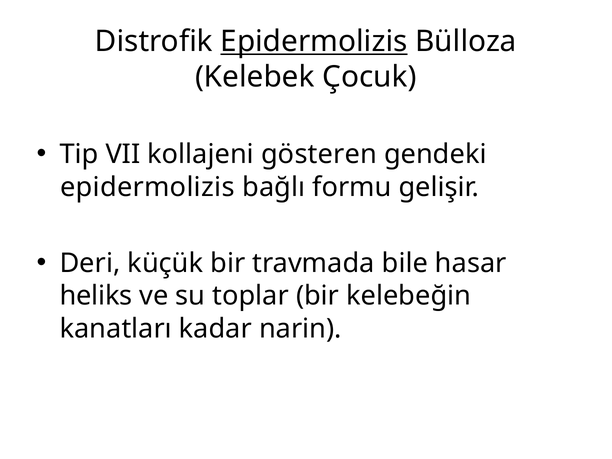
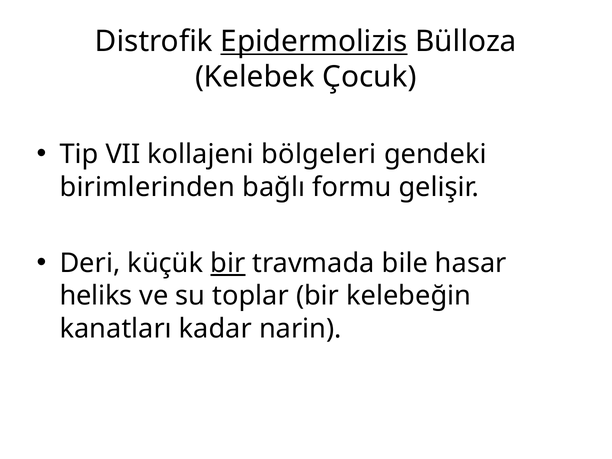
gösteren: gösteren -> bölgeleri
epidermolizis at (147, 187): epidermolizis -> birimlerinden
bir at (228, 263) underline: none -> present
